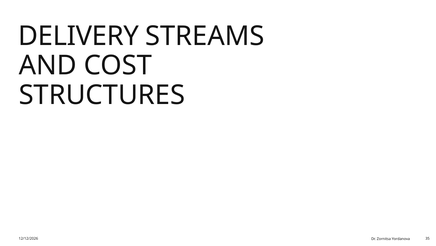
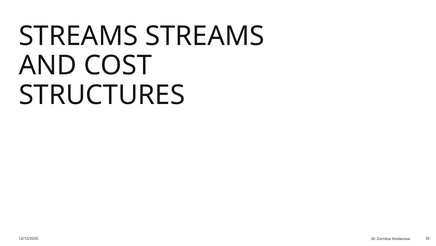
DELIVERY at (79, 36): DELIVERY -> STREAMS
